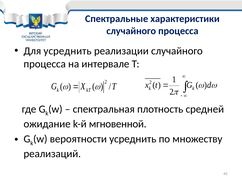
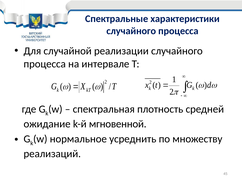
Для усреднить: усреднить -> случайной
вероятности: вероятности -> нормальное
